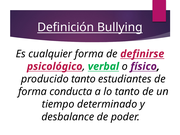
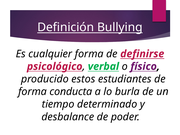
producido tanto: tanto -> estos
lo tanto: tanto -> burla
